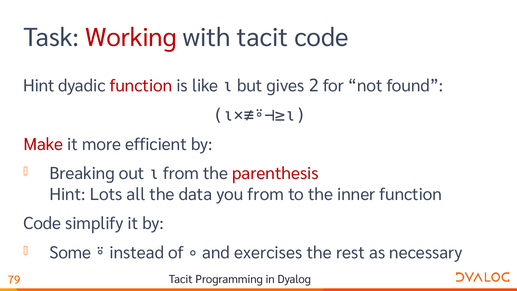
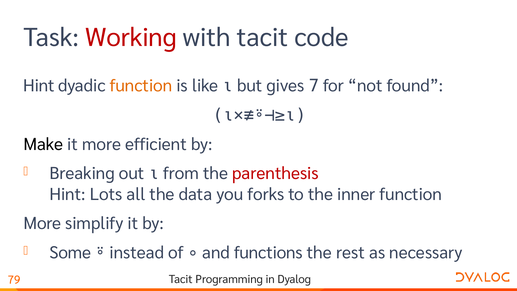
function at (141, 86) colour: red -> orange
2: 2 -> 7
Make colour: red -> black
you from: from -> forks
Code at (42, 224): Code -> More
exercises: exercises -> functions
